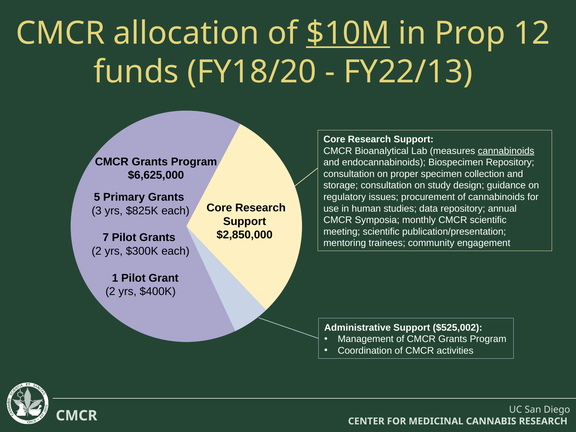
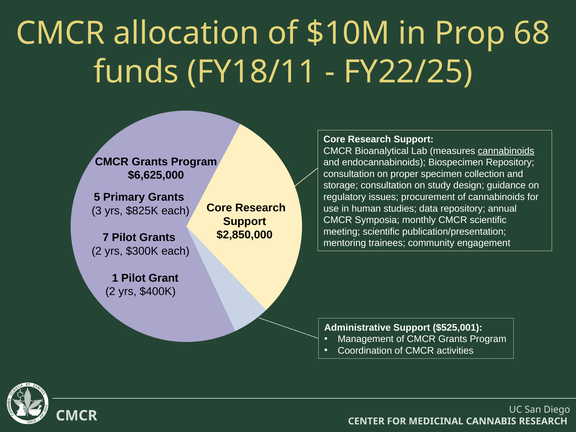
$10M underline: present -> none
12: 12 -> 68
FY18/20: FY18/20 -> FY18/11
FY22/13: FY22/13 -> FY22/25
$525,002: $525,002 -> $525,001
